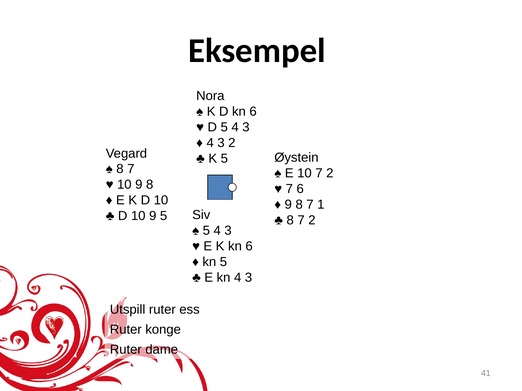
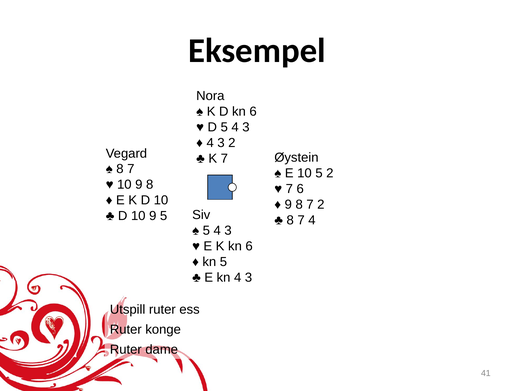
K 5: 5 -> 7
10 7: 7 -> 5
7 1: 1 -> 2
8 7 2: 2 -> 4
